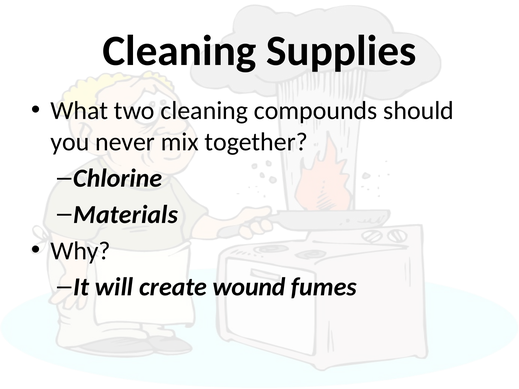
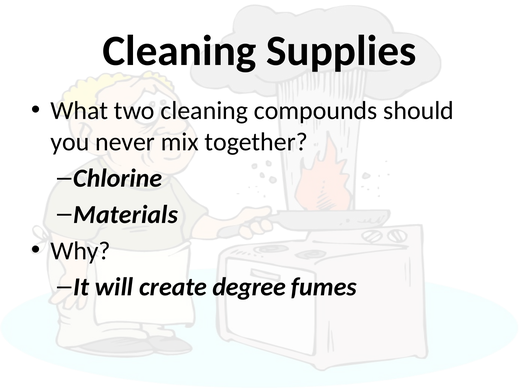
wound: wound -> degree
